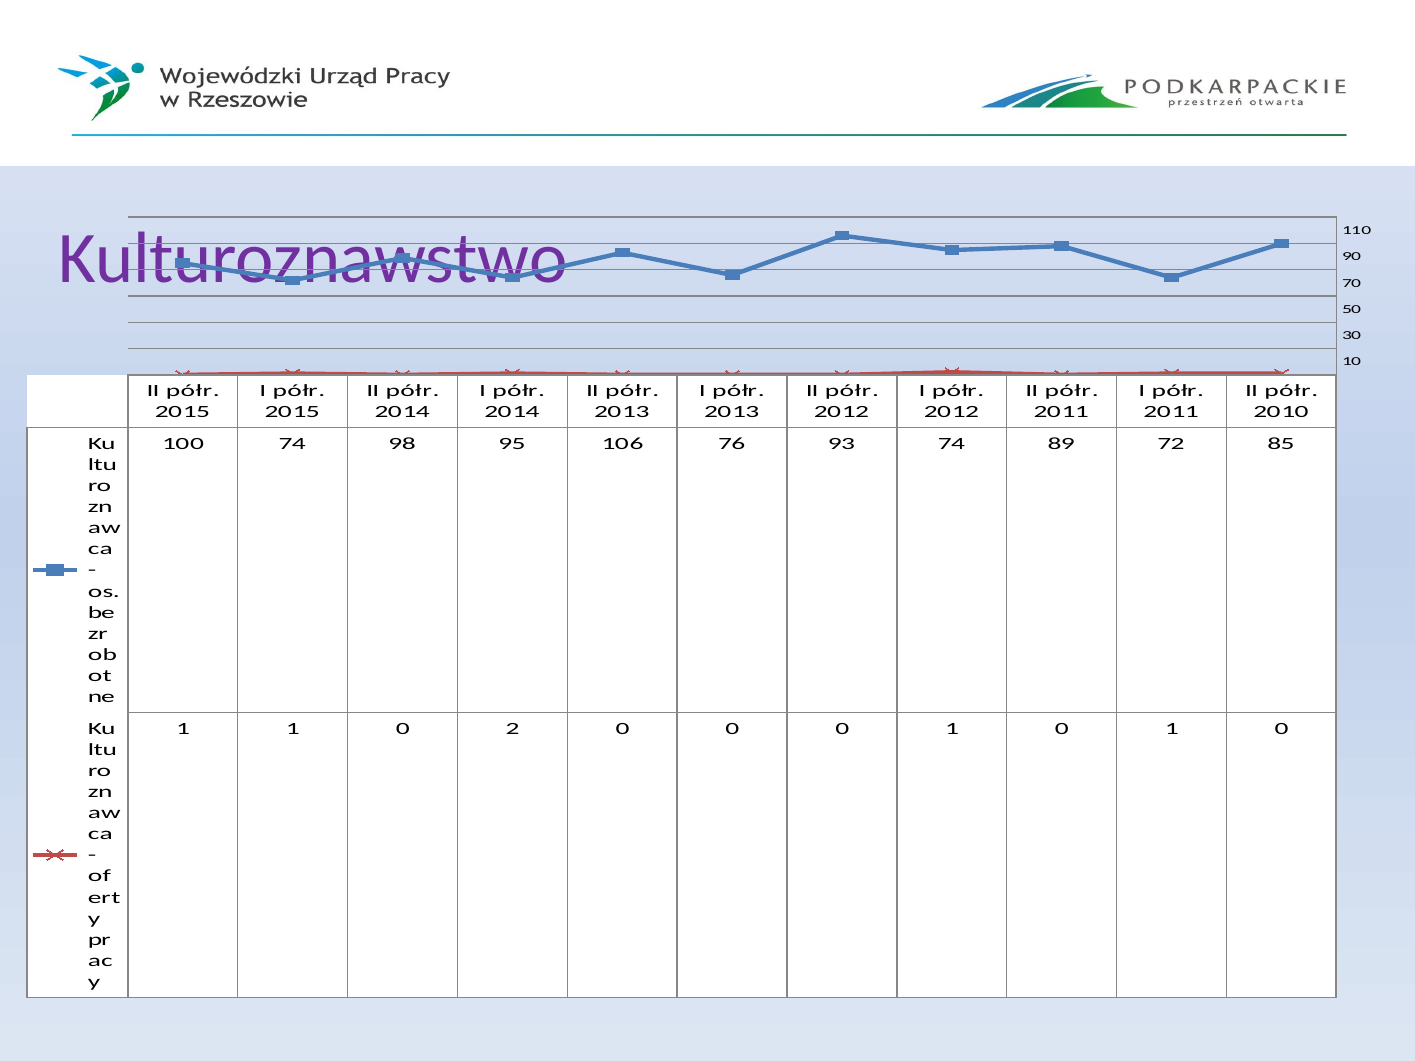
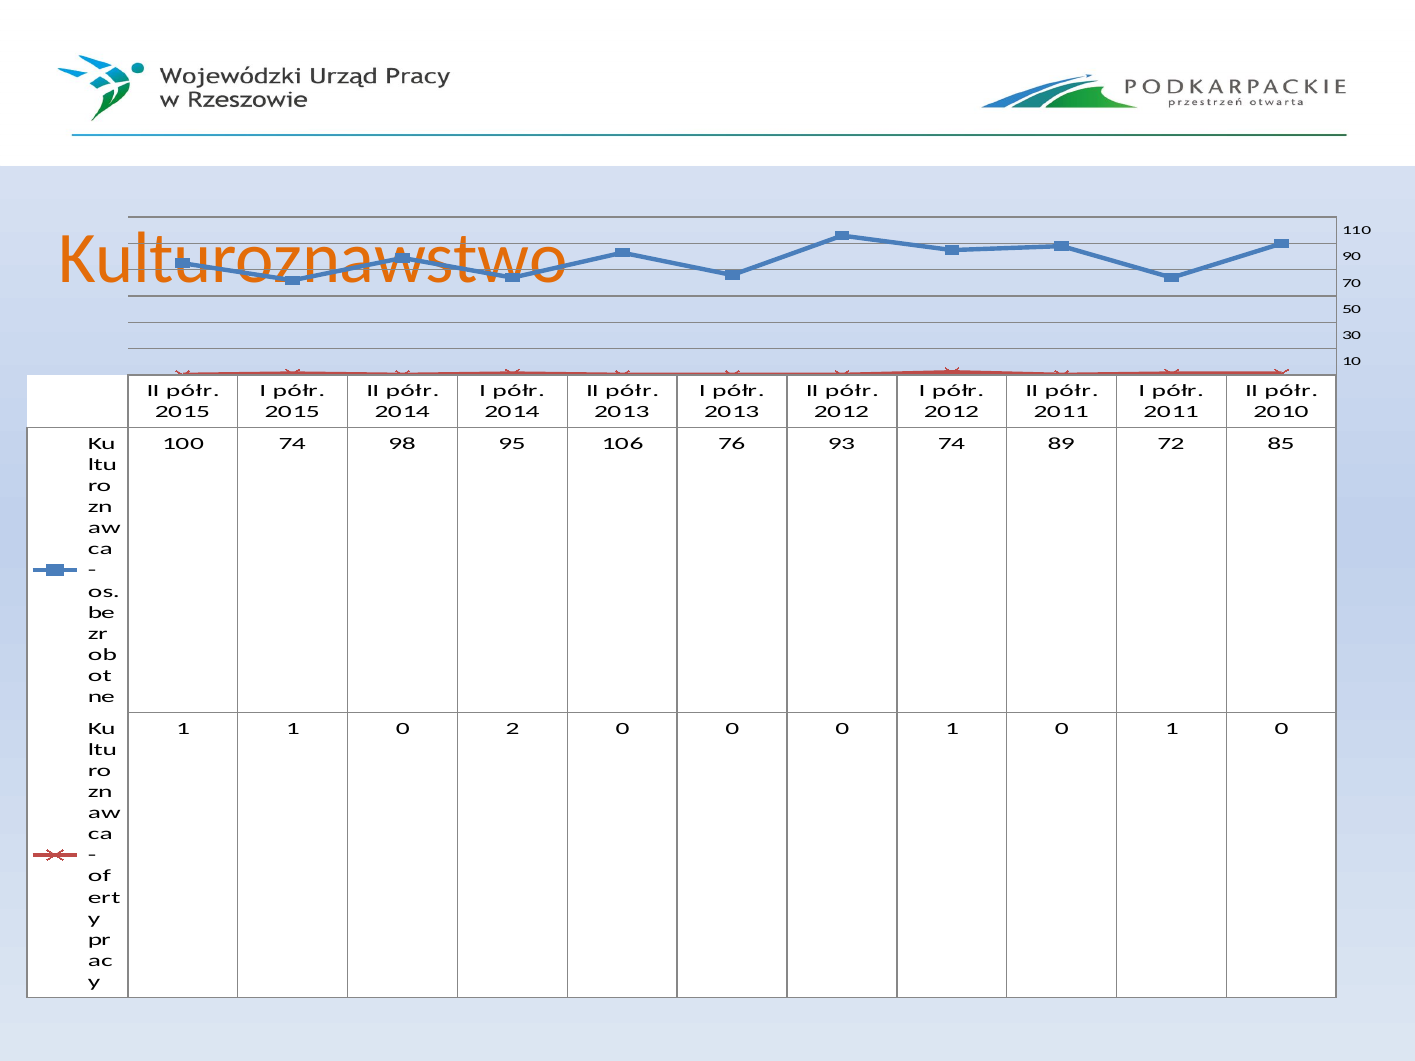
Kulturoznawstwo colour: purple -> orange
